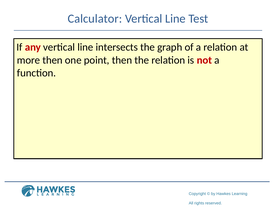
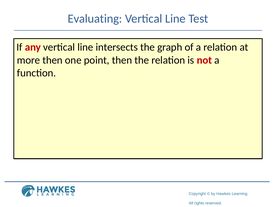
Calculator: Calculator -> Evaluating
